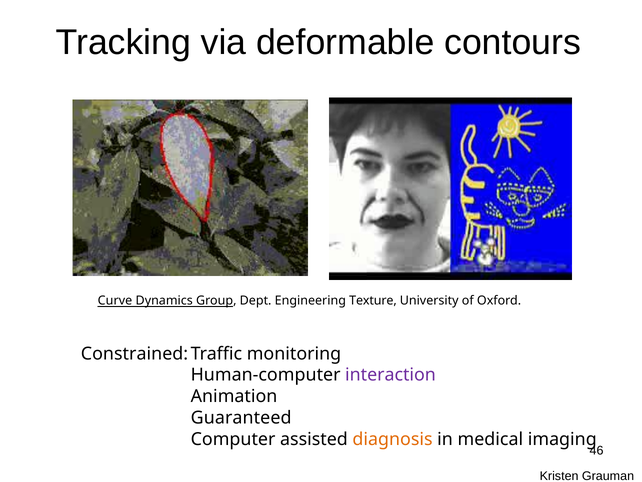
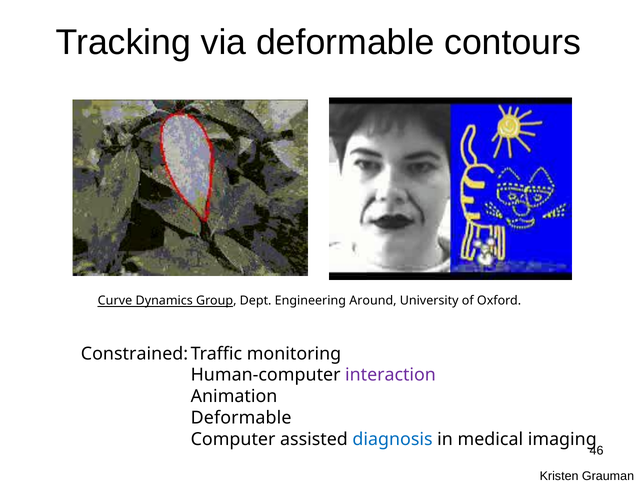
Texture: Texture -> Around
Guaranteed at (241, 418): Guaranteed -> Deformable
diagnosis colour: orange -> blue
